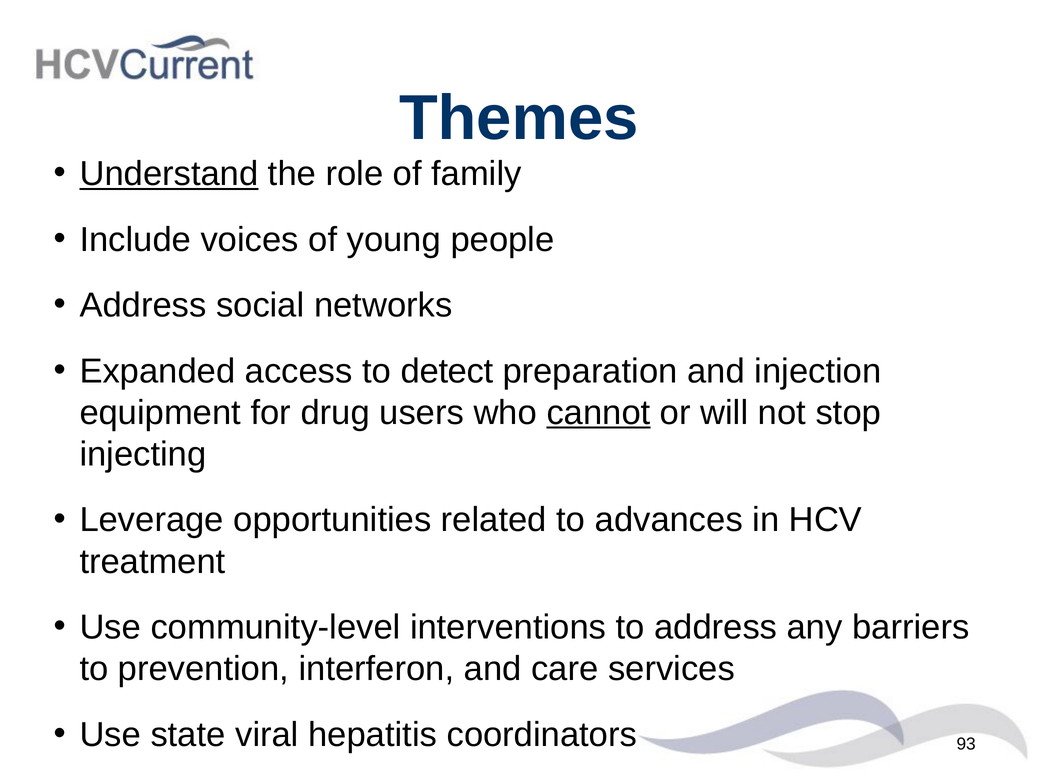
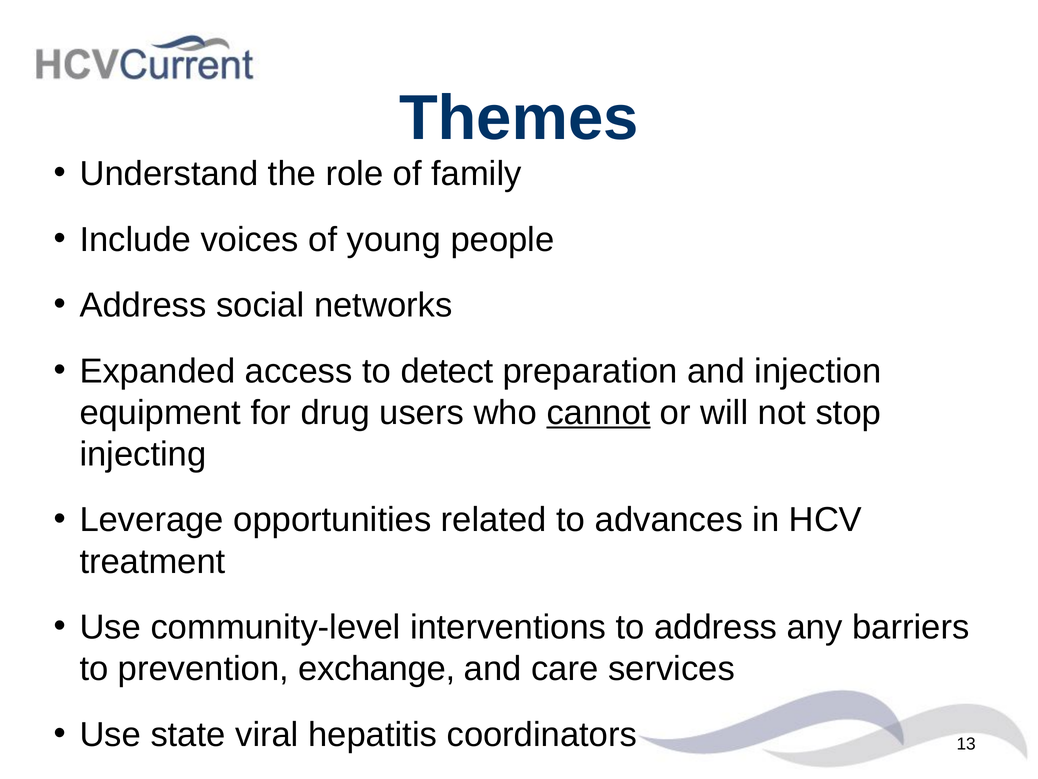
Understand underline: present -> none
interferon: interferon -> exchange
93: 93 -> 13
